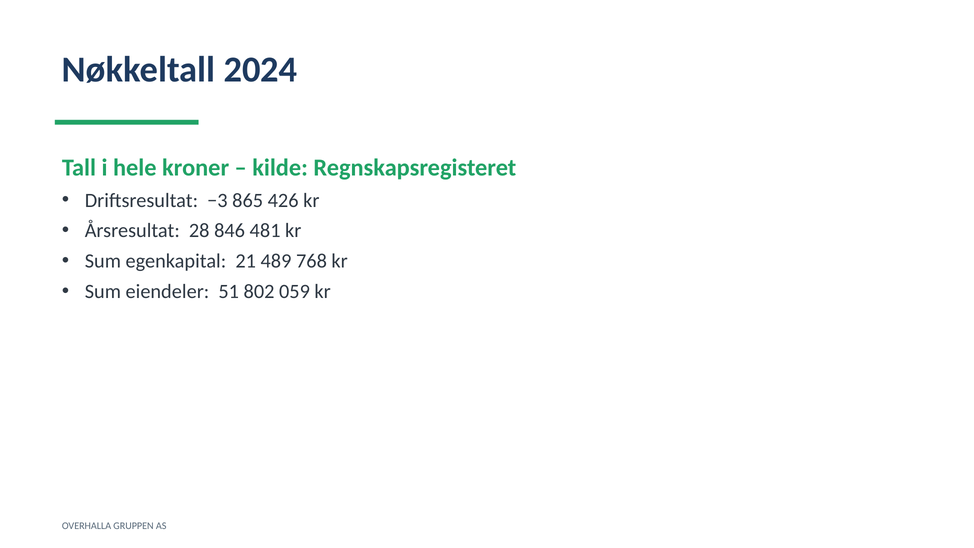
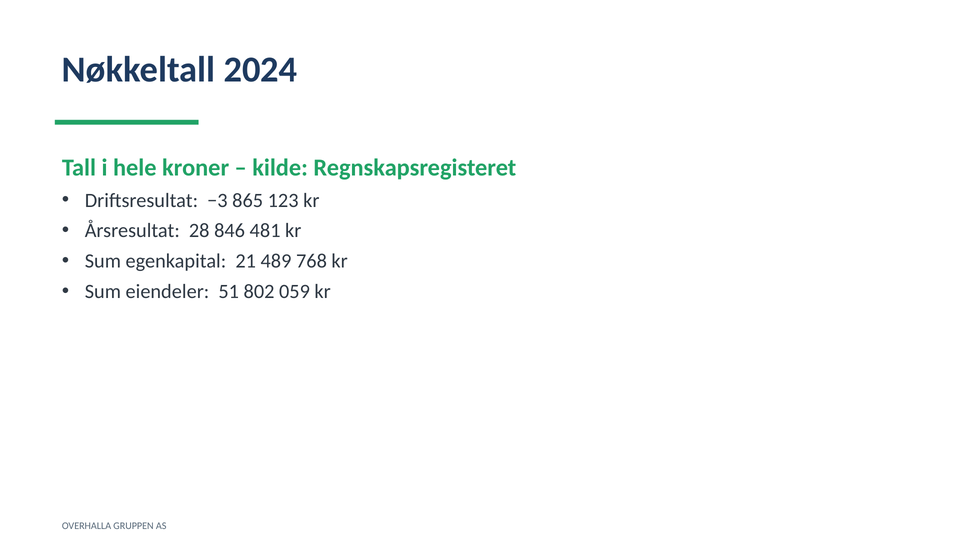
426: 426 -> 123
